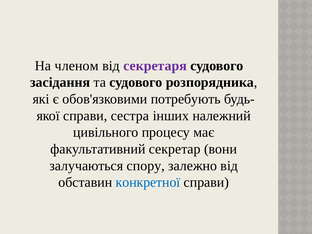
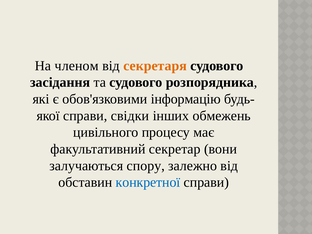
секретаря colour: purple -> orange
потребують: потребують -> інформацію
сестра: сестра -> свідки
належний: належний -> обмежень
